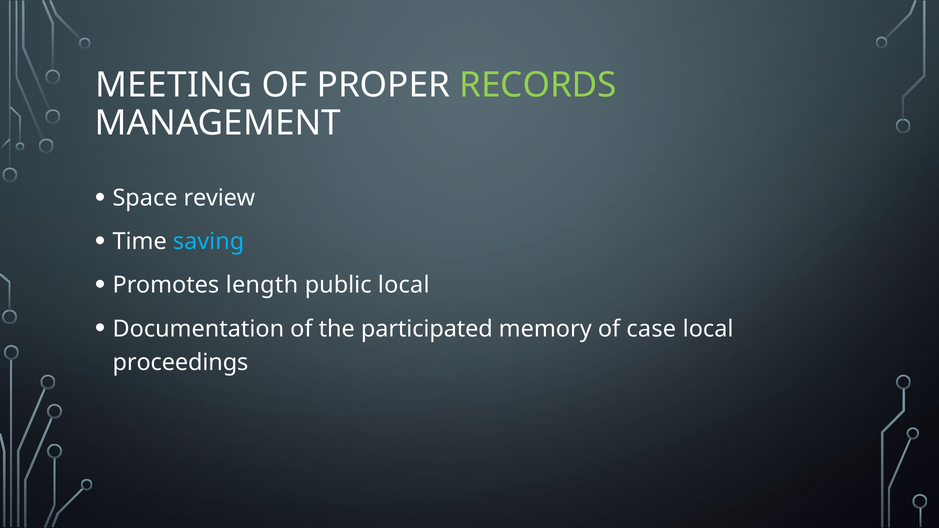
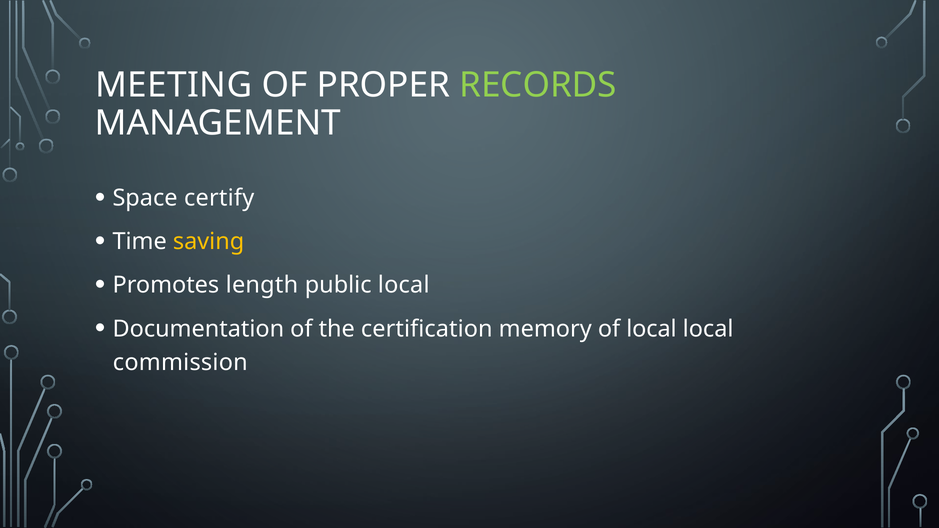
review: review -> certify
saving colour: light blue -> yellow
participated: participated -> certification
of case: case -> local
proceedings: proceedings -> commission
